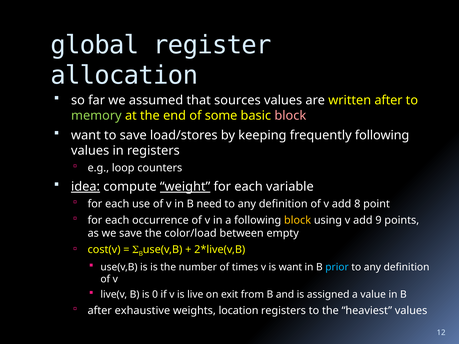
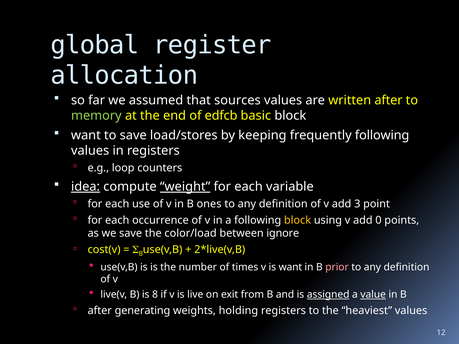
some: some -> edfcb
block at (290, 116) colour: pink -> white
need: need -> ones
8: 8 -> 3
9: 9 -> 0
empty: empty -> ignore
prior colour: light blue -> pink
0: 0 -> 8
assigned underline: none -> present
value underline: none -> present
exhaustive: exhaustive -> generating
location: location -> holding
